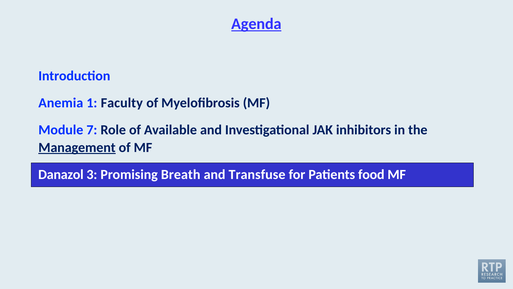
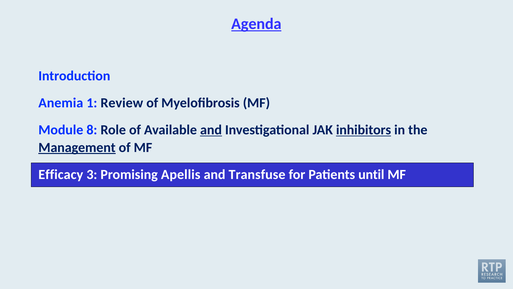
Faculty: Faculty -> Review
7: 7 -> 8
and at (211, 130) underline: none -> present
inhibitors underline: none -> present
Danazol: Danazol -> Efficacy
Breath: Breath -> Apellis
food: food -> until
